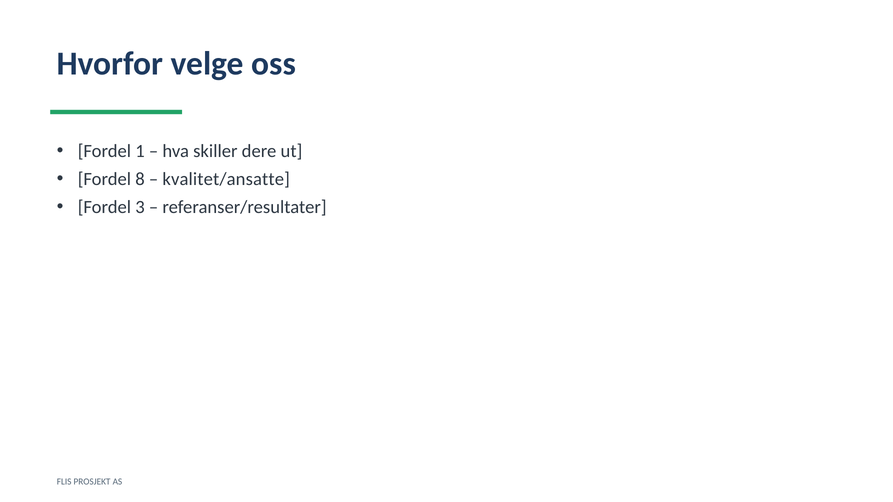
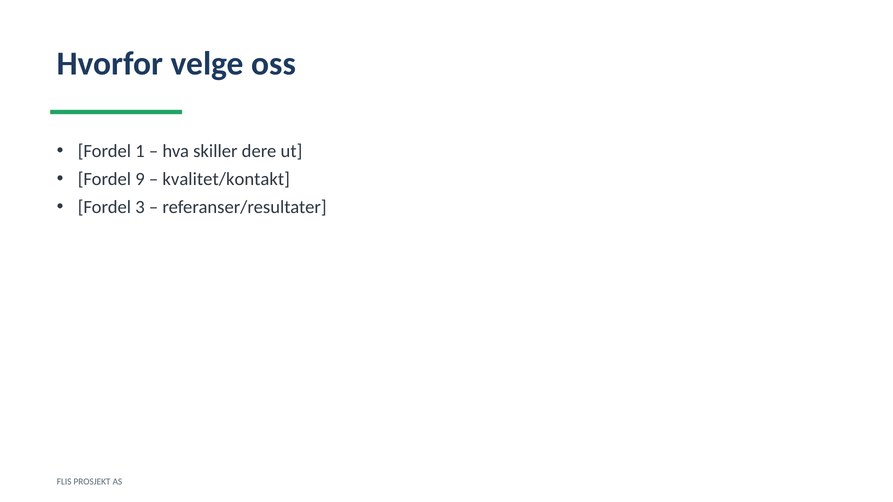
8: 8 -> 9
kvalitet/ansatte: kvalitet/ansatte -> kvalitet/kontakt
